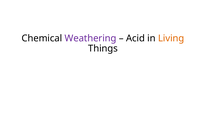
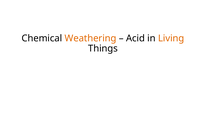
Weathering colour: purple -> orange
